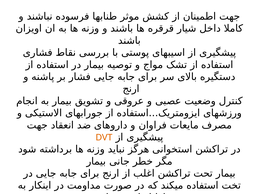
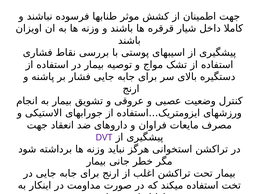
DVT colour: orange -> purple
